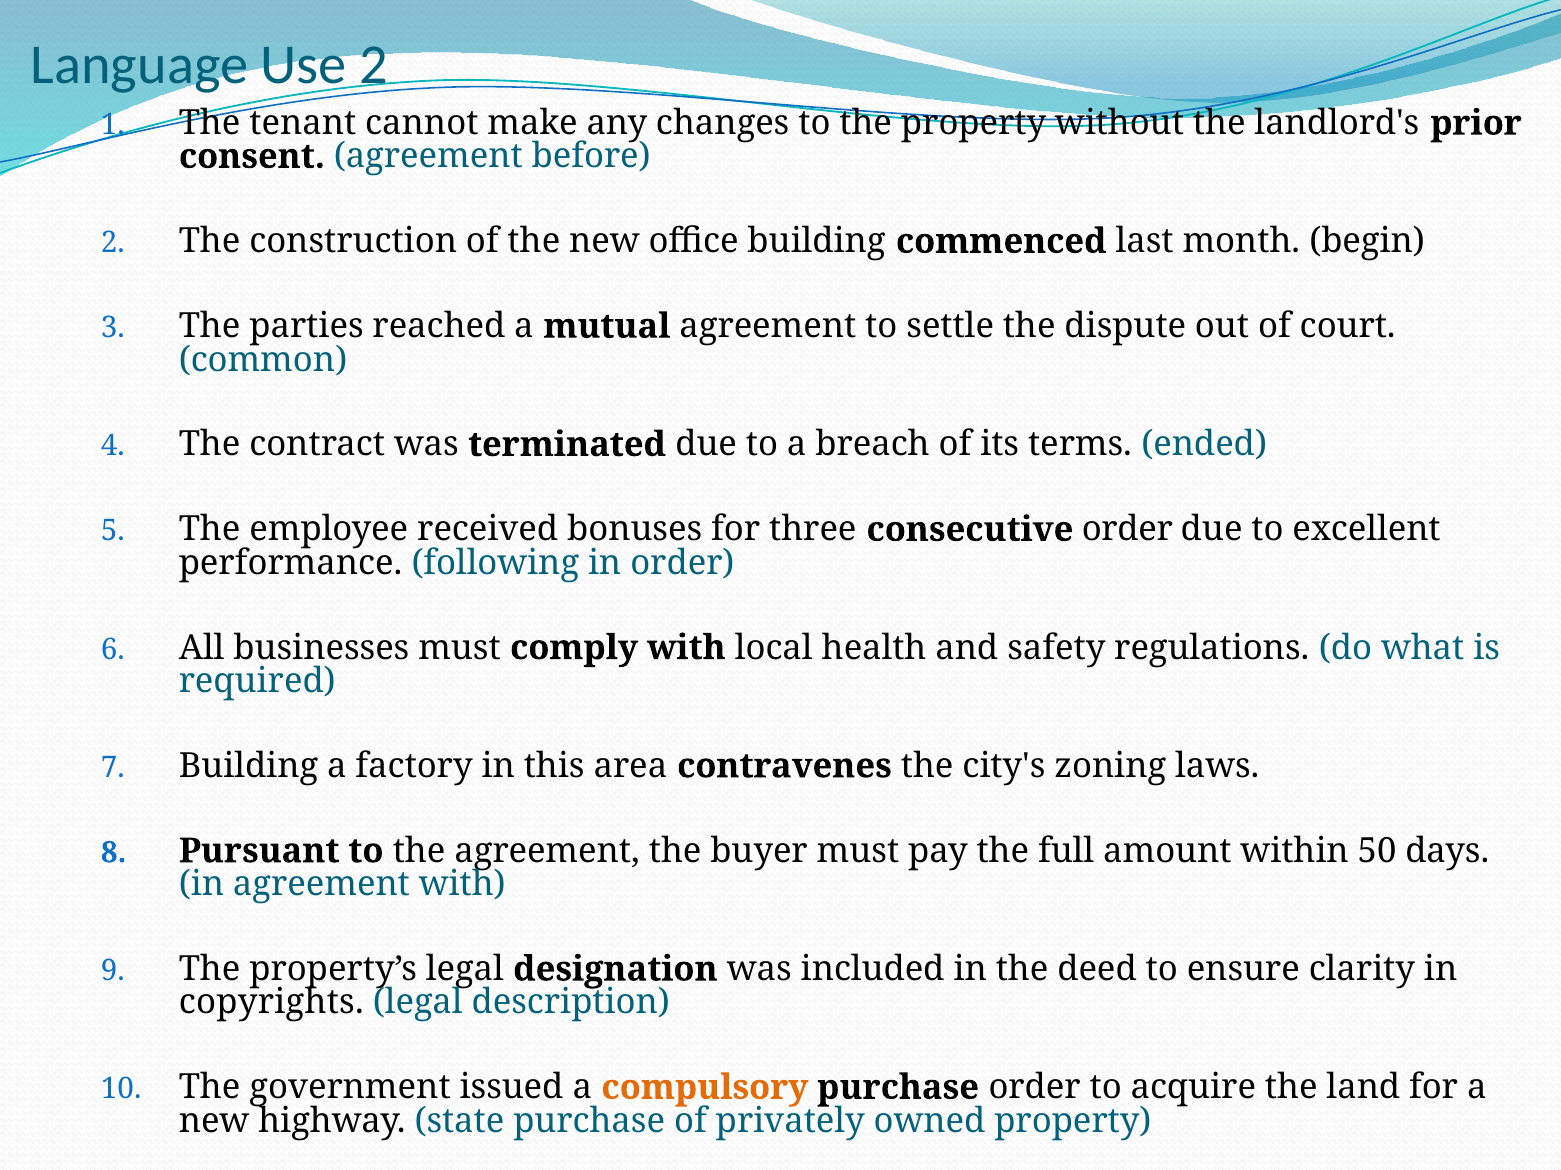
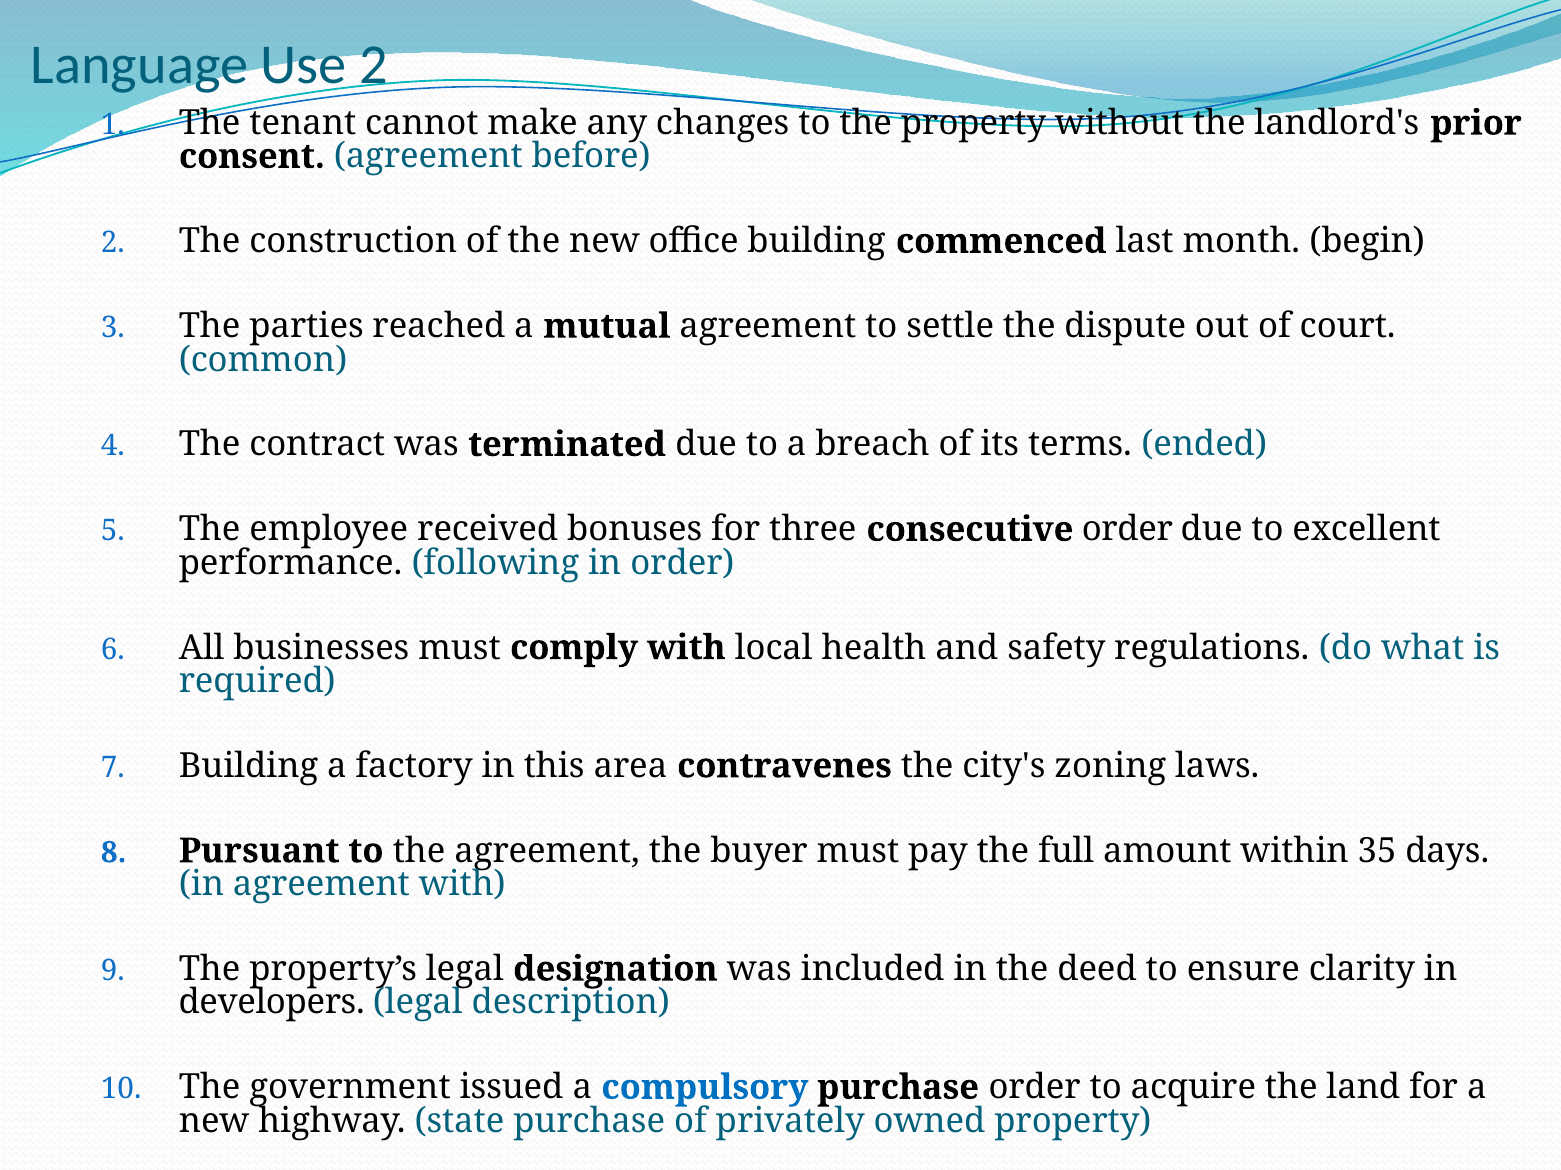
50: 50 -> 35
copyrights: copyrights -> developers
compulsory colour: orange -> blue
